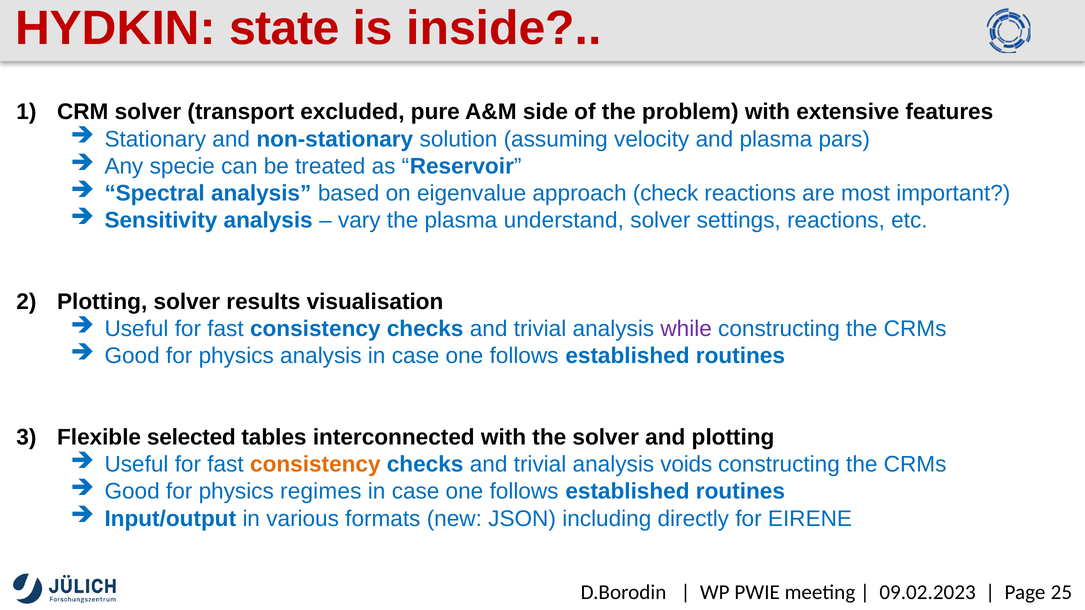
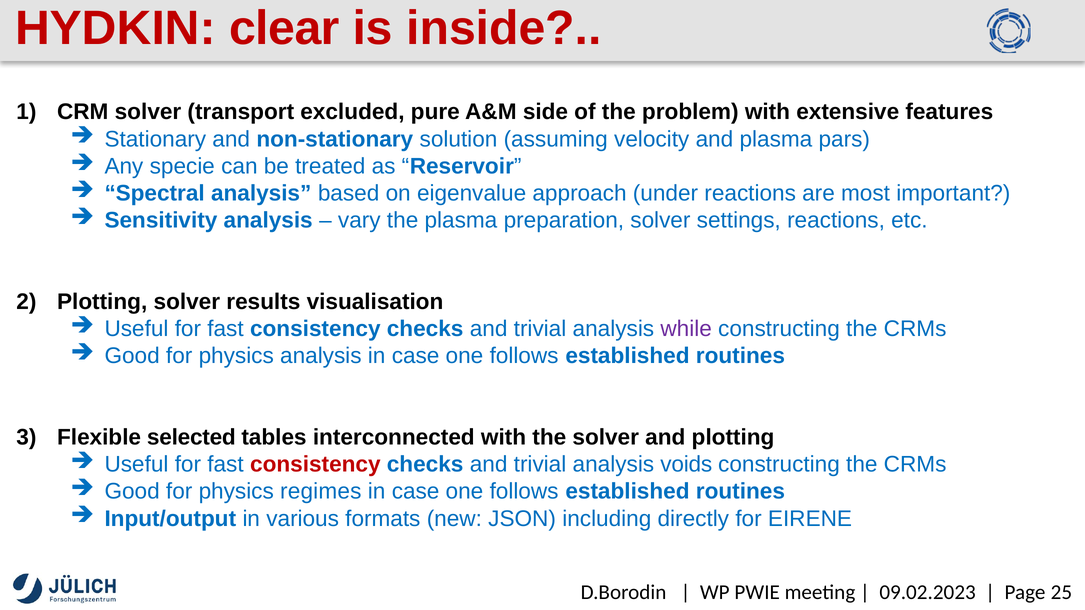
state: state -> clear
check: check -> under
understand: understand -> preparation
consistency at (315, 465) colour: orange -> red
